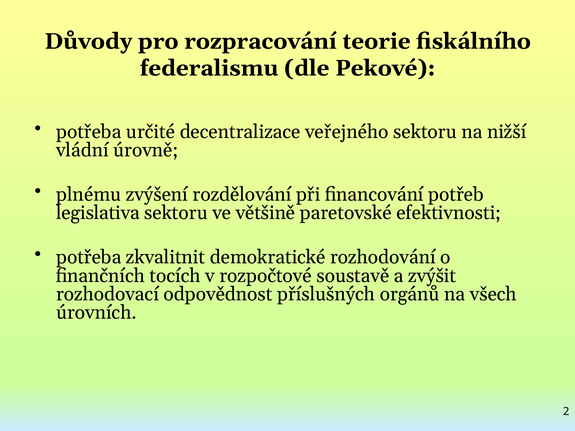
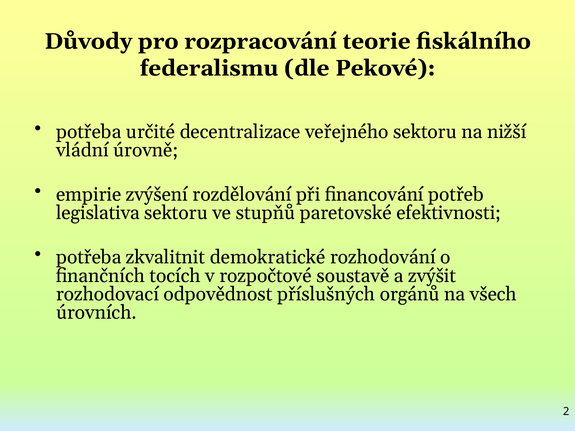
plnému: plnému -> empirie
většině: většině -> stupňů
